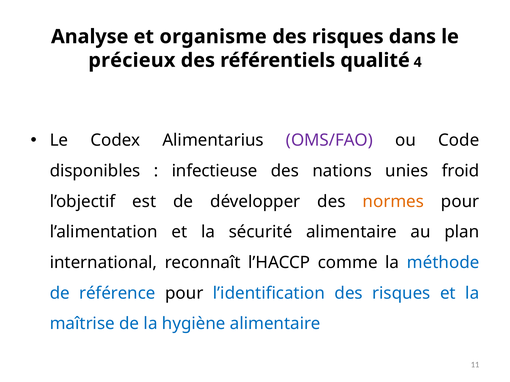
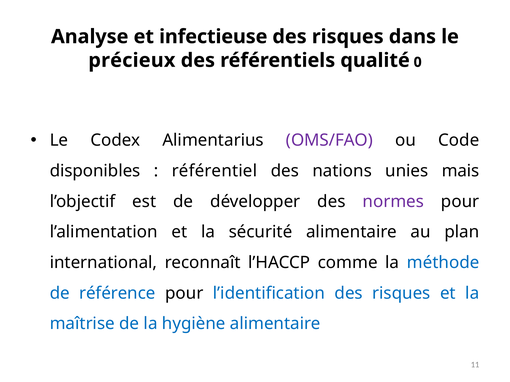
organisme: organisme -> infectieuse
4: 4 -> 0
infectieuse: infectieuse -> référentiel
froid: froid -> mais
normes colour: orange -> purple
